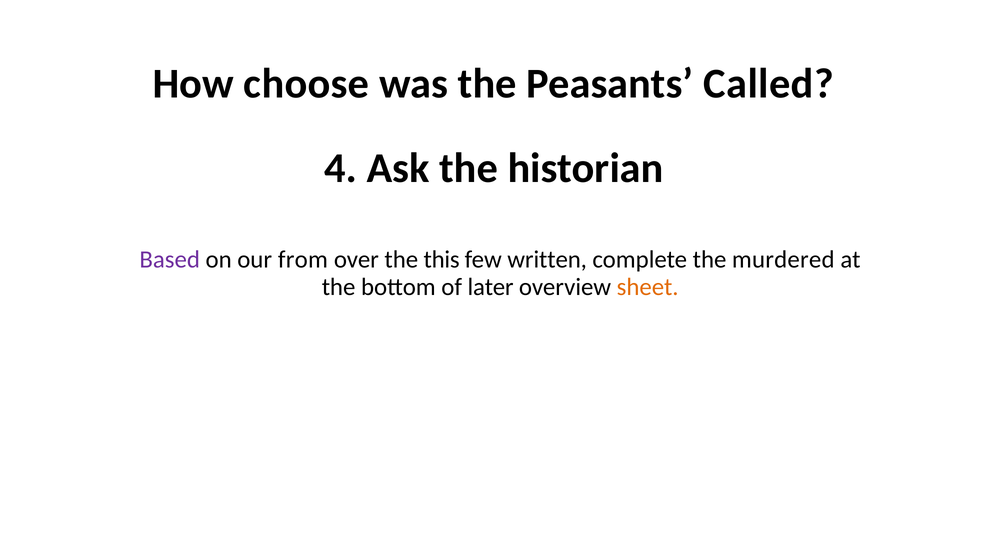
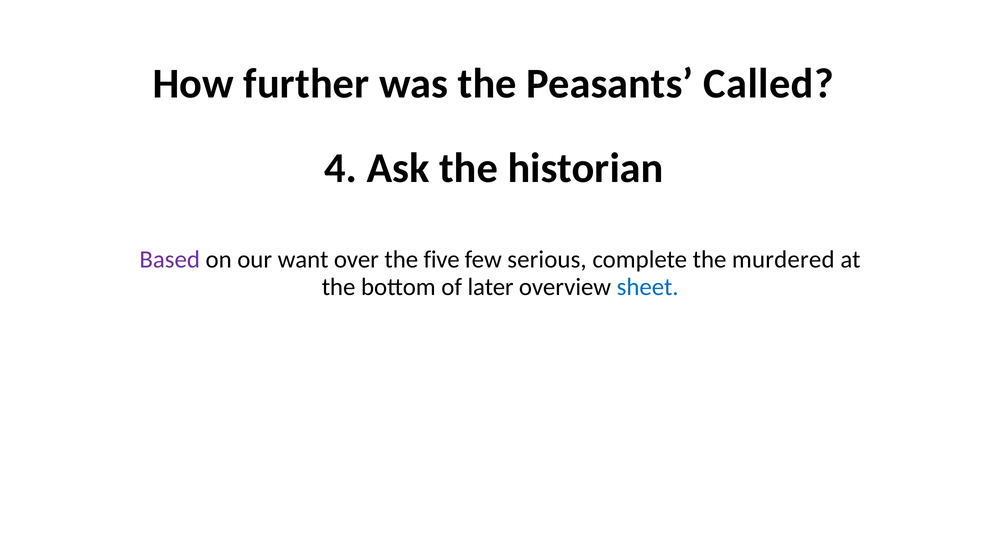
choose: choose -> further
from: from -> want
this: this -> five
written: written -> serious
sheet colour: orange -> blue
